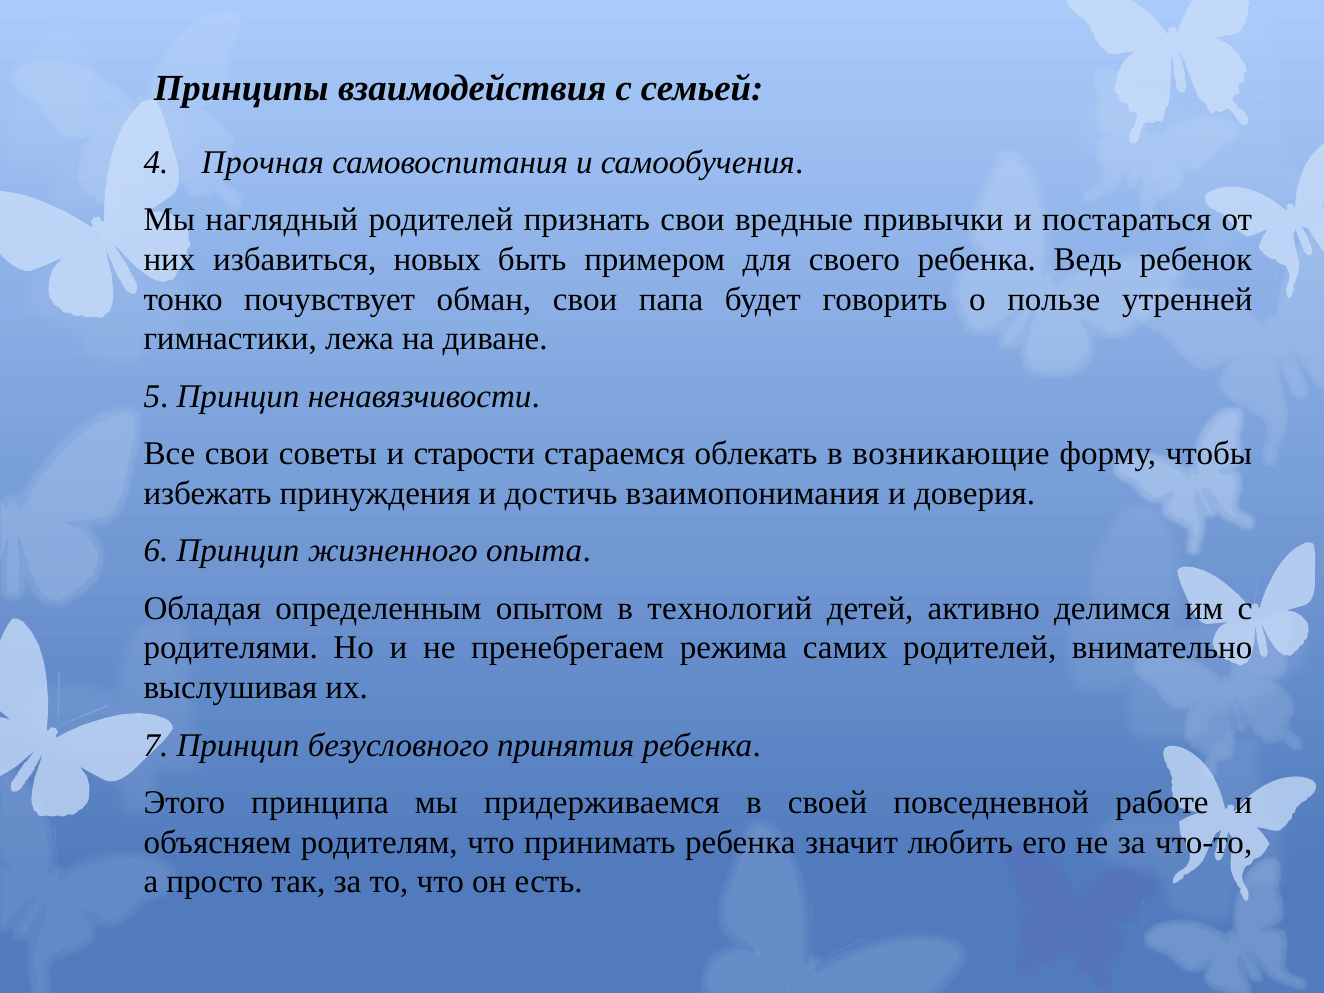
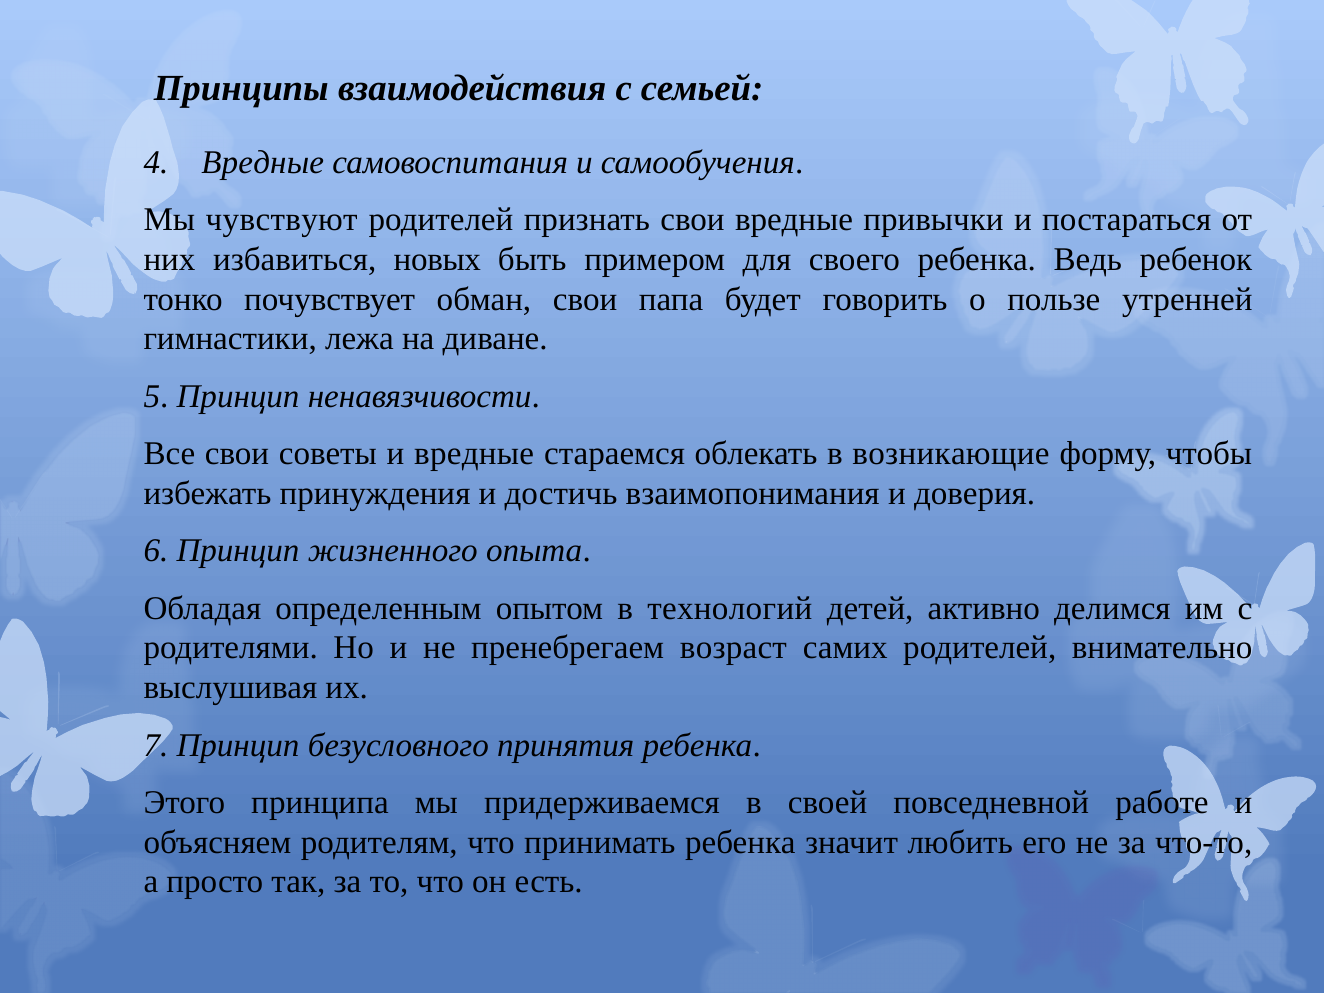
4 Прочная: Прочная -> Вредные
наглядный: наглядный -> чувствуют
и старости: старости -> вредные
режима: режима -> возраст
